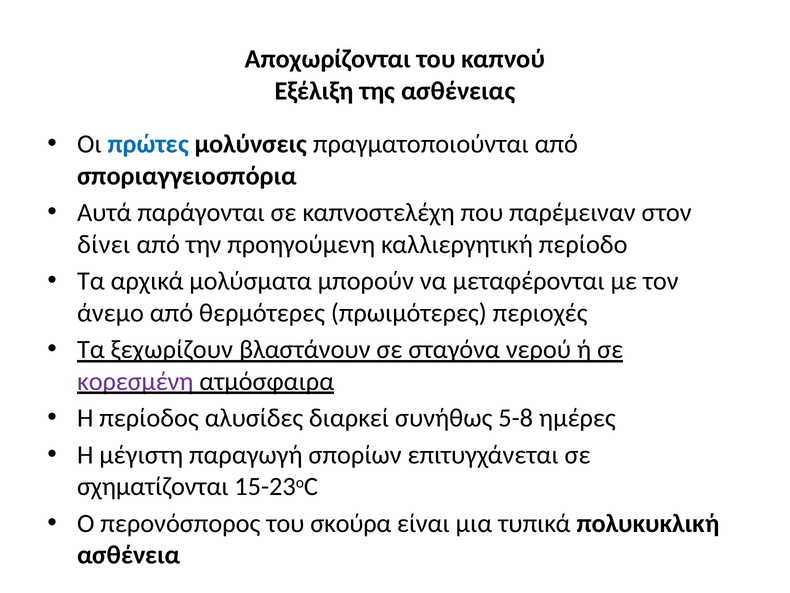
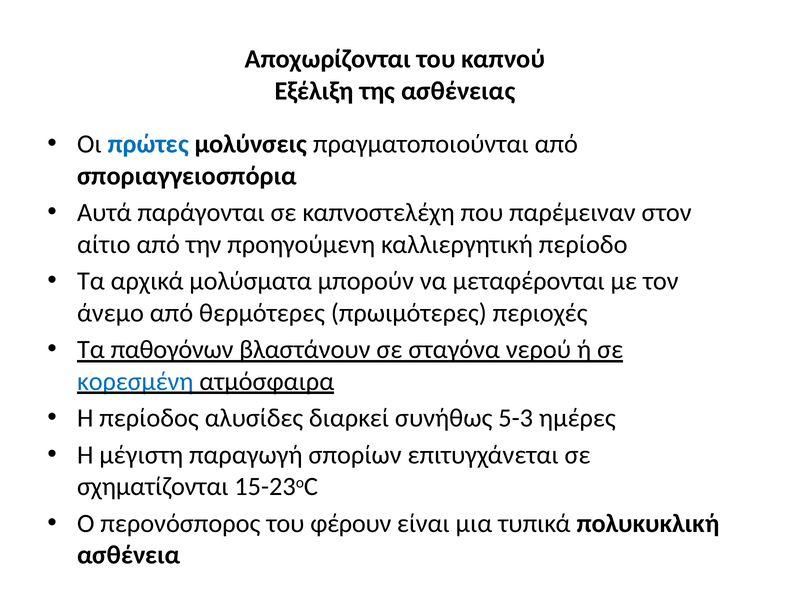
δίνει: δίνει -> αίτιο
ξεχωρίζουν: ξεχωρίζουν -> παθογόνων
κορεσμένη colour: purple -> blue
5-8: 5-8 -> 5-3
σκούρα: σκούρα -> φέρουν
